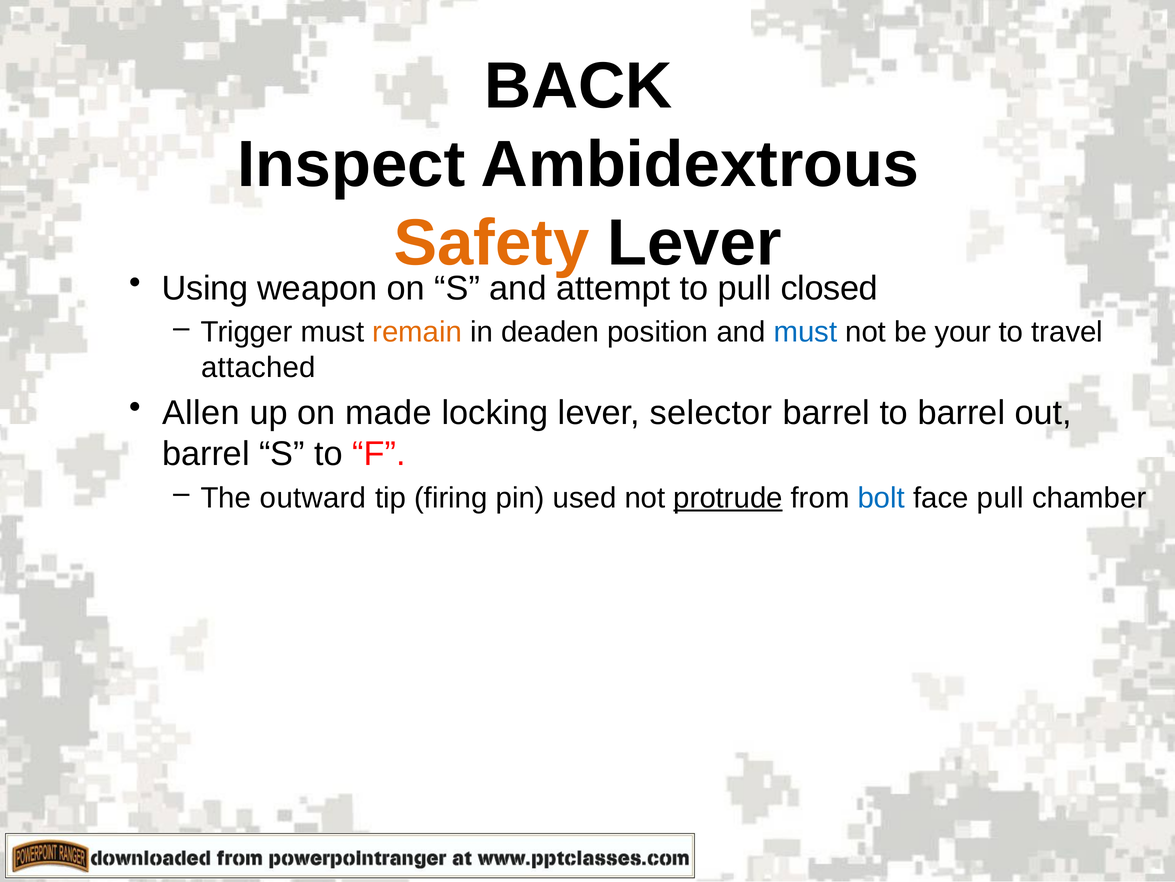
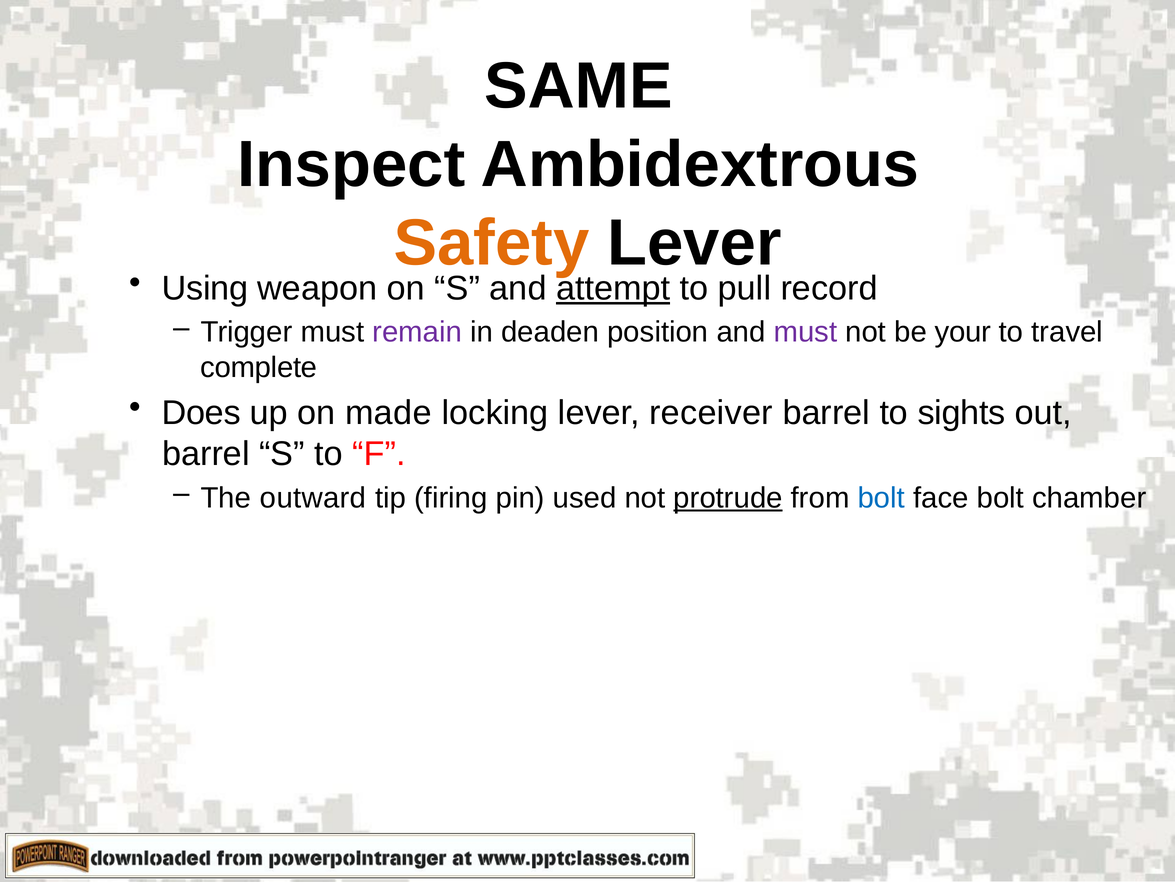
BACK: BACK -> SAME
attempt underline: none -> present
closed: closed -> record
remain colour: orange -> purple
must at (805, 332) colour: blue -> purple
attached: attached -> complete
Allen: Allen -> Does
selector: selector -> receiver
to barrel: barrel -> sights
face pull: pull -> bolt
